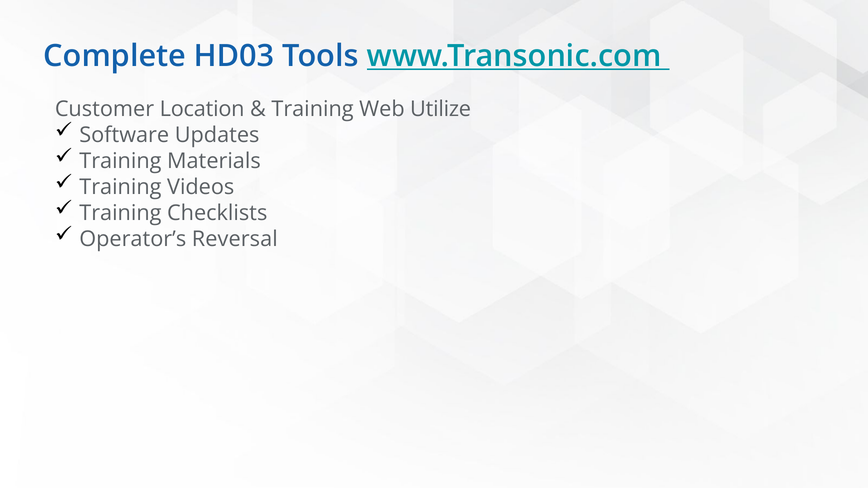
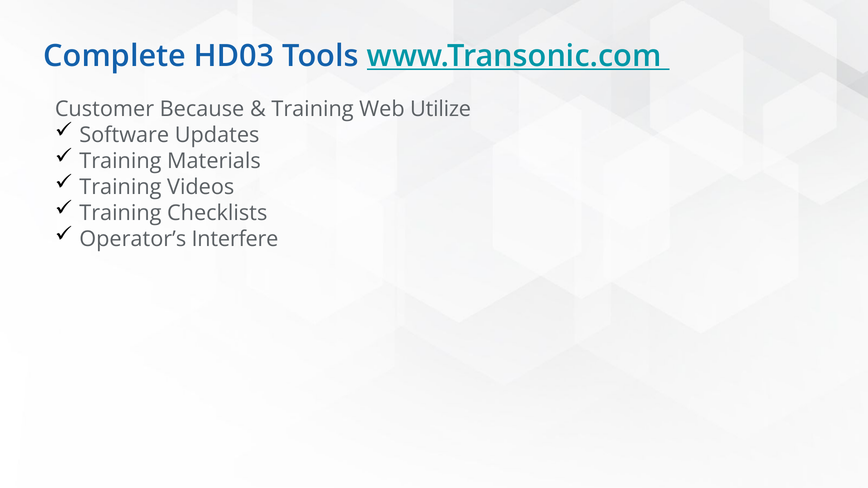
Location: Location -> Because
Reversal: Reversal -> Interfere
